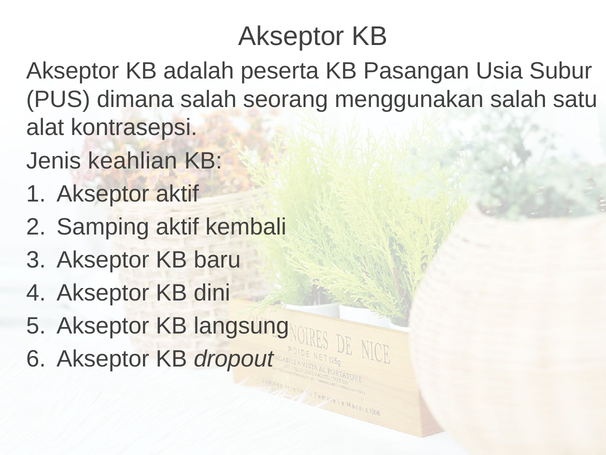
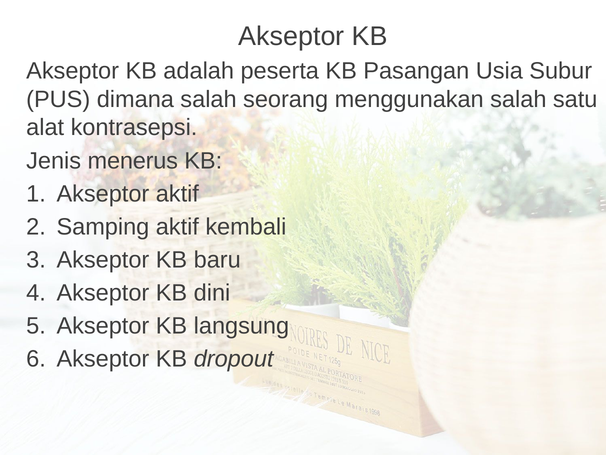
keahlian: keahlian -> menerus
